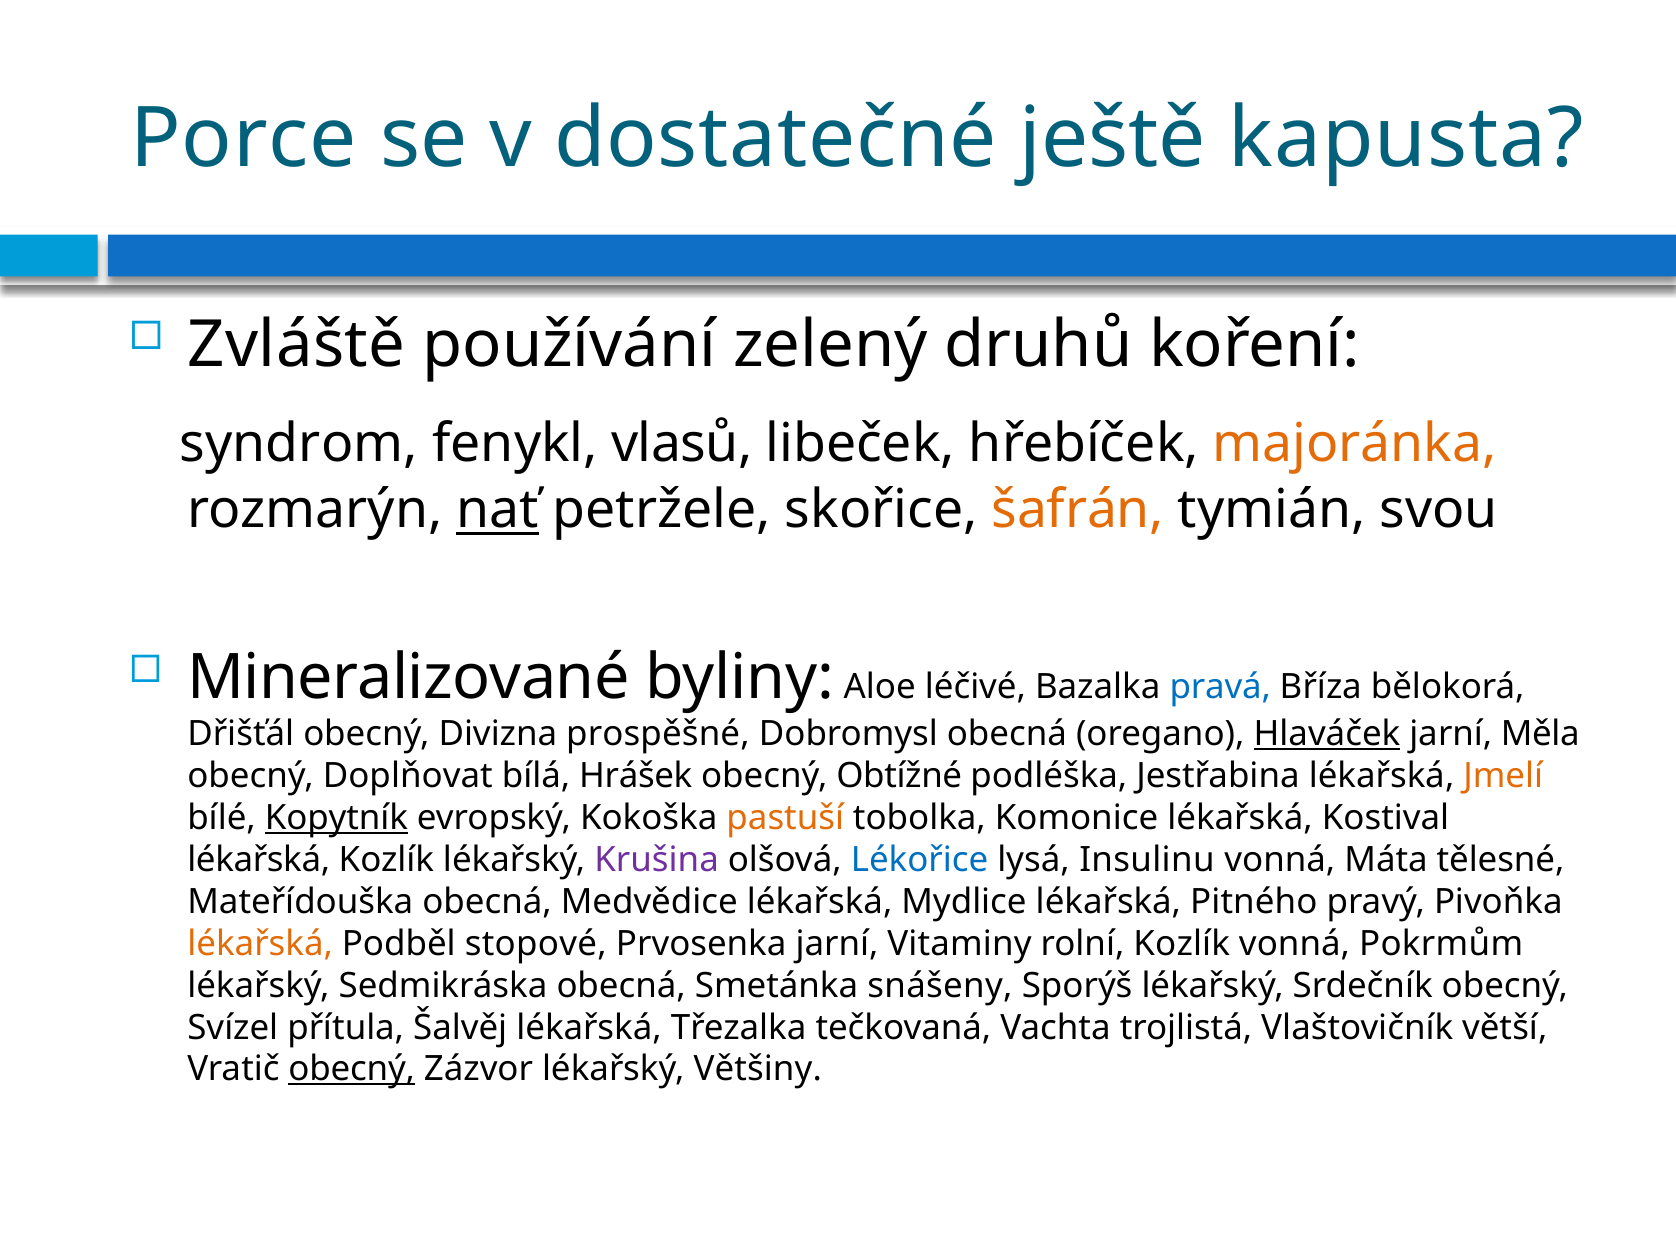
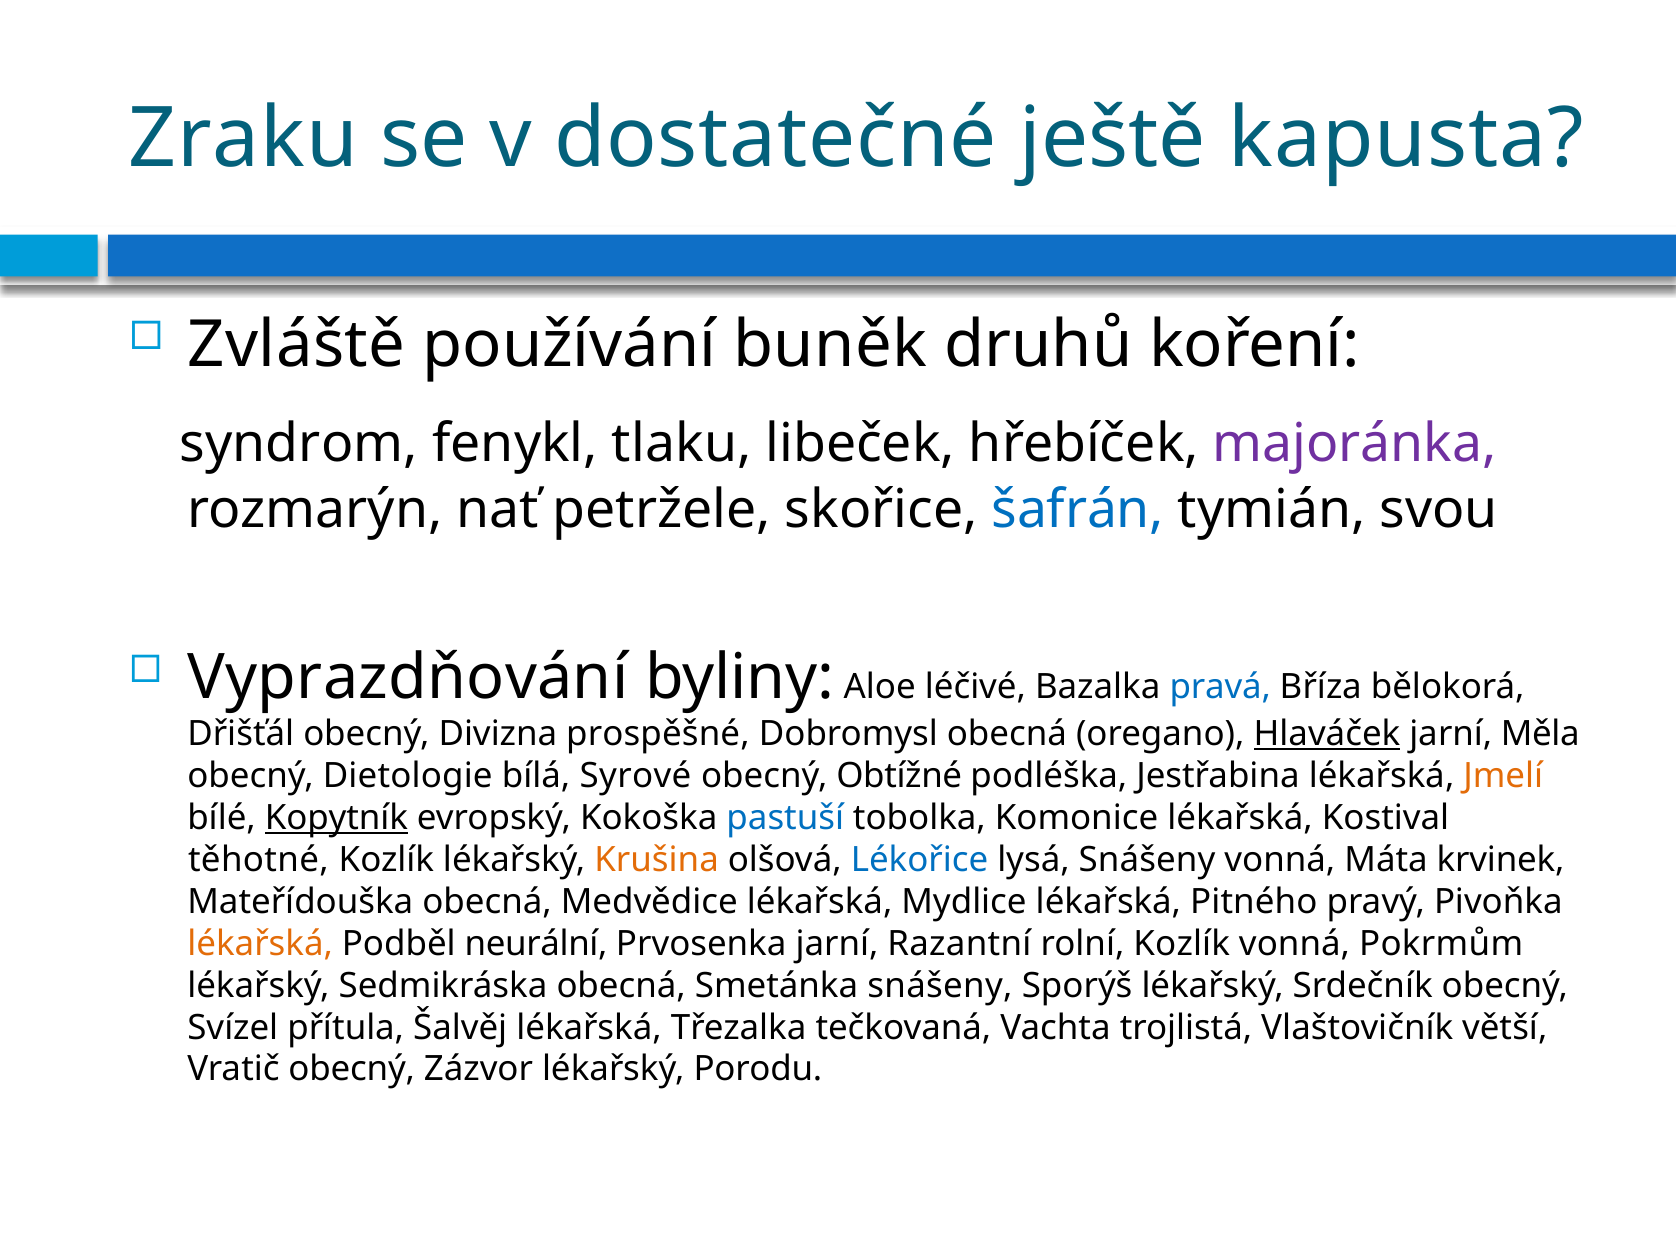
Porce: Porce -> Zraku
zelený: zelený -> buněk
vlasů: vlasů -> tlaku
majoránka colour: orange -> purple
nať underline: present -> none
šafrán colour: orange -> blue
Mineralizované: Mineralizované -> Vyprazdňování
Doplňovat: Doplňovat -> Dietologie
Hrášek: Hrášek -> Syrové
pastuší colour: orange -> blue
lékařská at (259, 860): lékařská -> těhotné
Krušina colour: purple -> orange
lysá Insulinu: Insulinu -> Snášeny
tělesné: tělesné -> krvinek
stopové: stopové -> neurální
Vitaminy: Vitaminy -> Razantní
obecný at (352, 1069) underline: present -> none
Většiny: Většiny -> Porodu
